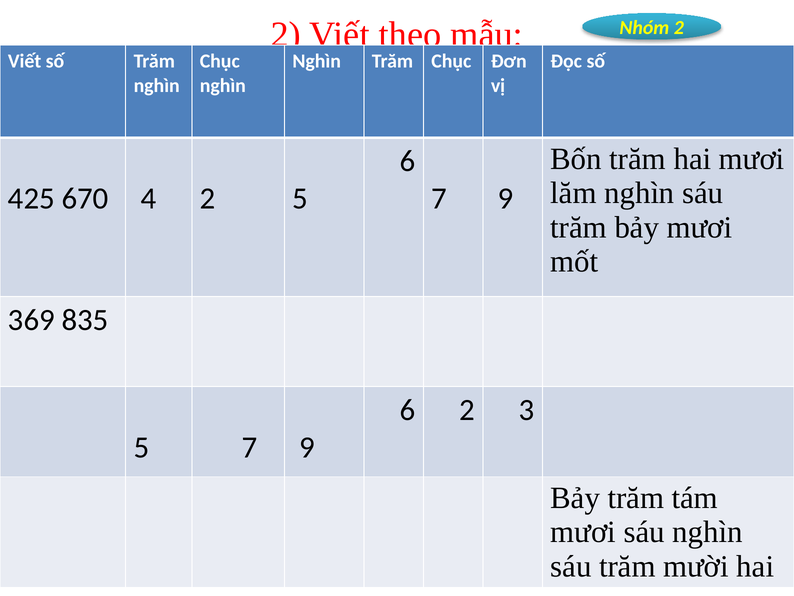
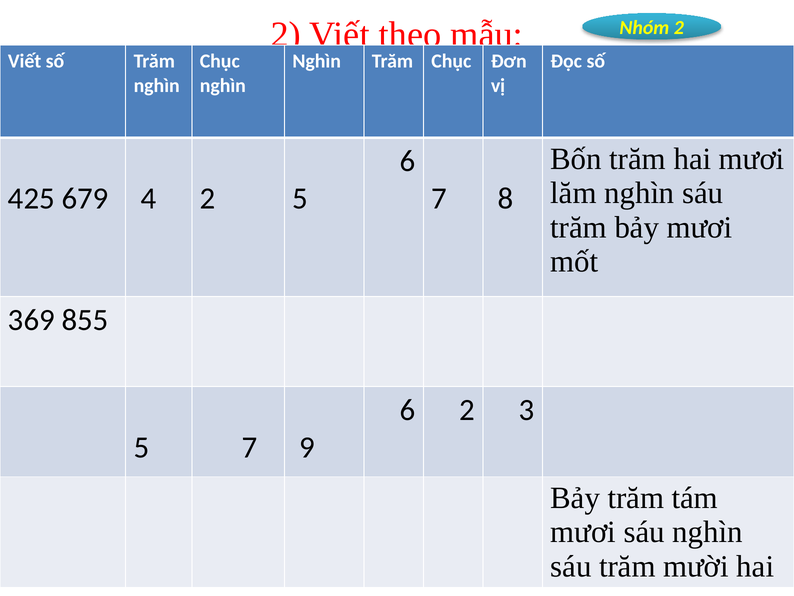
670: 670 -> 679
9 at (506, 198): 9 -> 8
835: 835 -> 855
